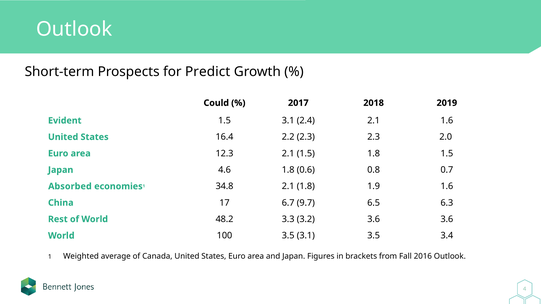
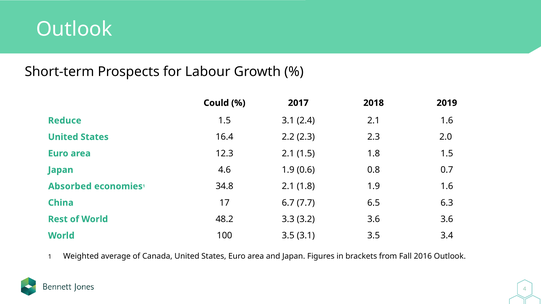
Predict: Predict -> Labour
Evident: Evident -> Reduce
4.6 1.8: 1.8 -> 1.9
9.7: 9.7 -> 7.7
